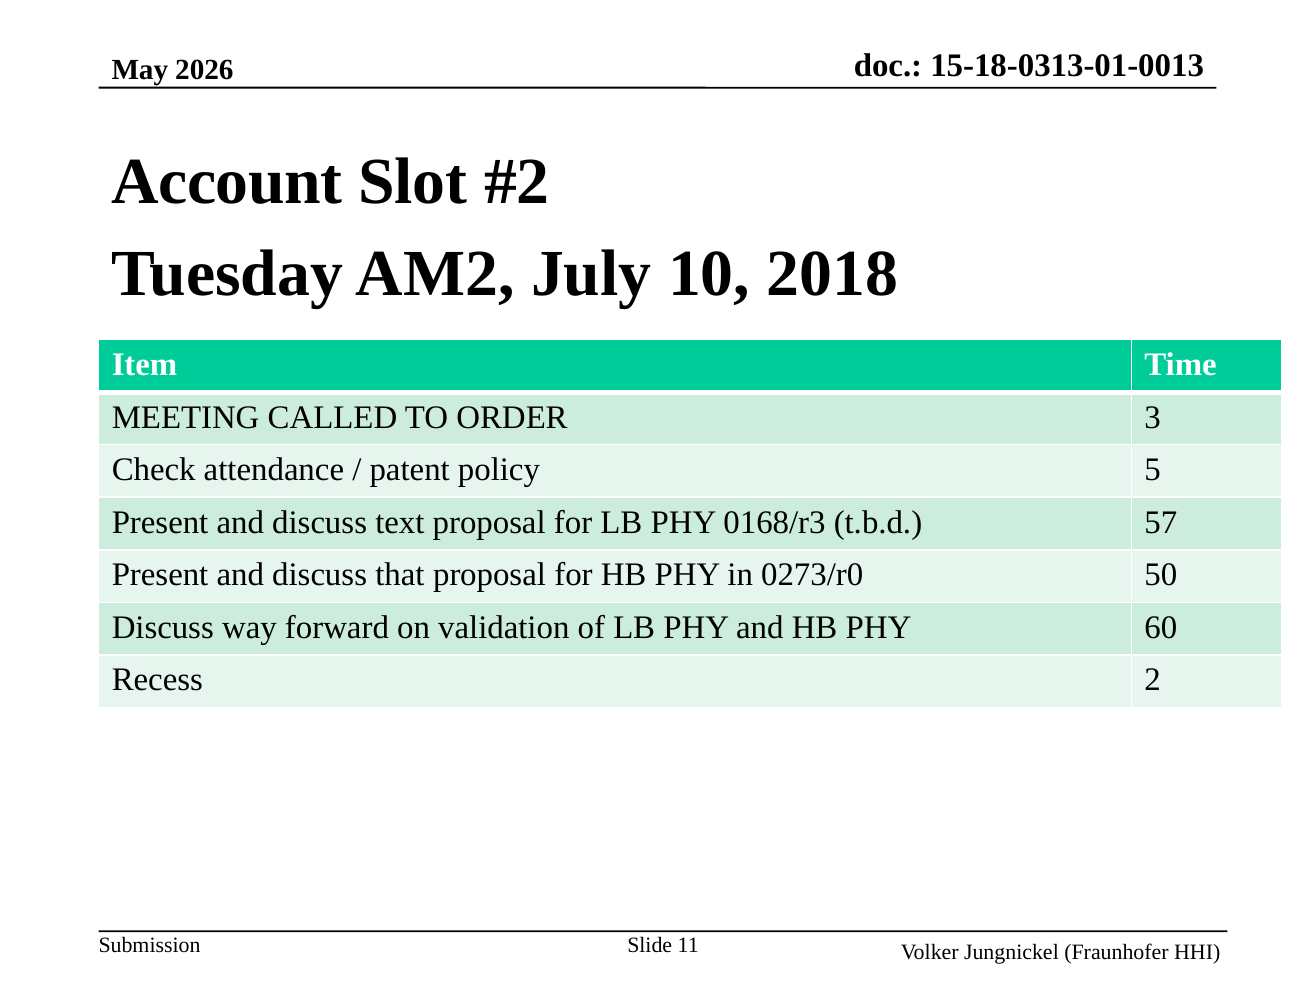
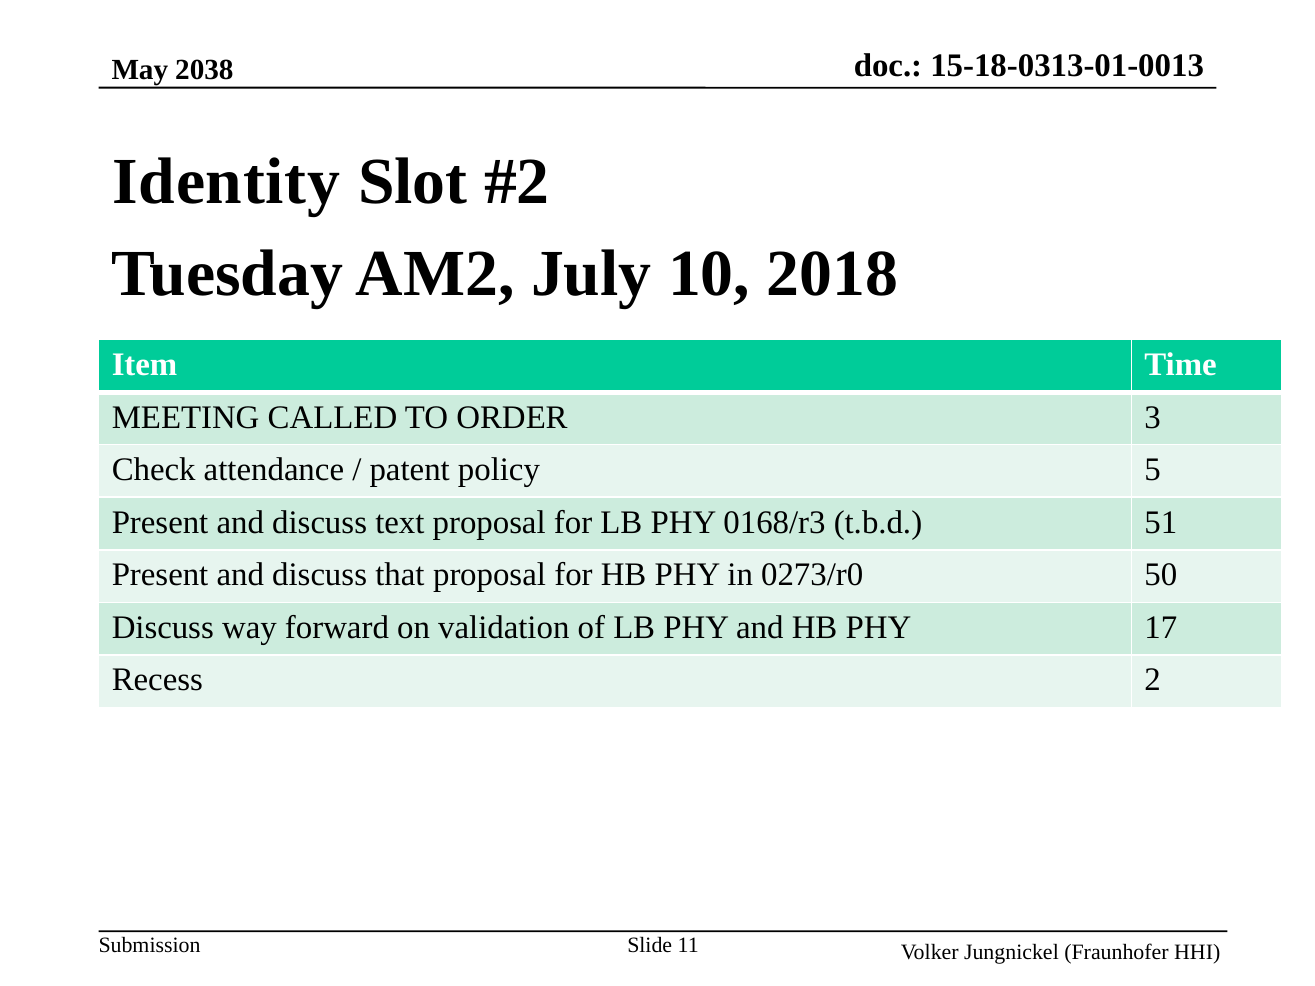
2026: 2026 -> 2038
Account: Account -> Identity
57: 57 -> 51
60: 60 -> 17
